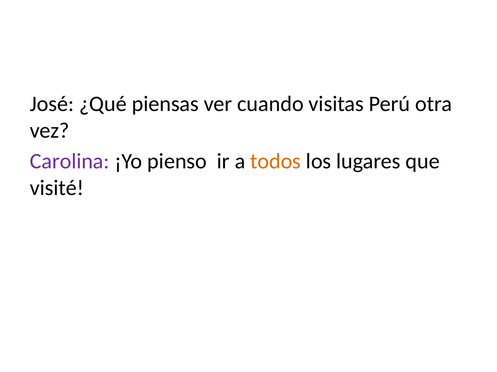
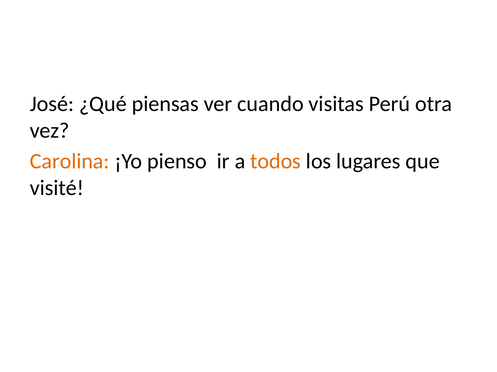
Carolina colour: purple -> orange
